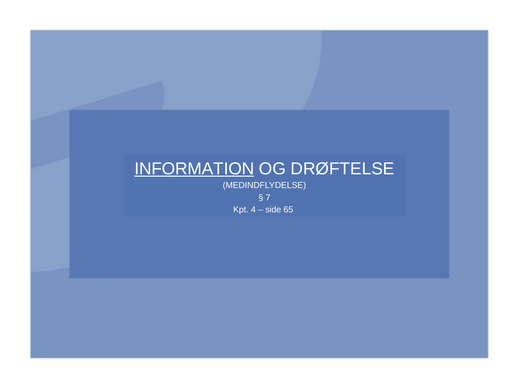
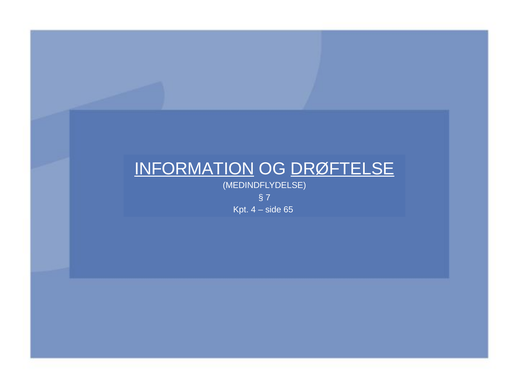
DRØFTELSE underline: none -> present
